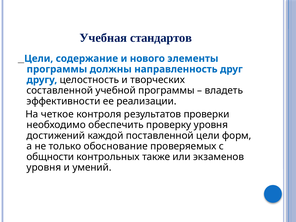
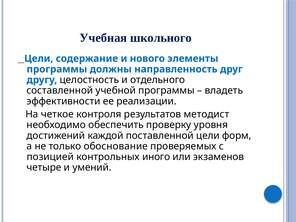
стандартов: стандартов -> школьного
творческих: творческих -> отдельного
проверки: проверки -> методист
общности: общности -> позицией
также: также -> иного
уровня at (44, 168): уровня -> четыре
